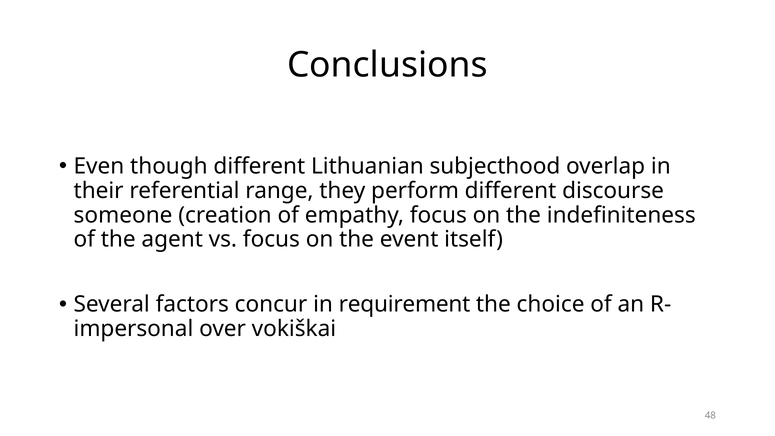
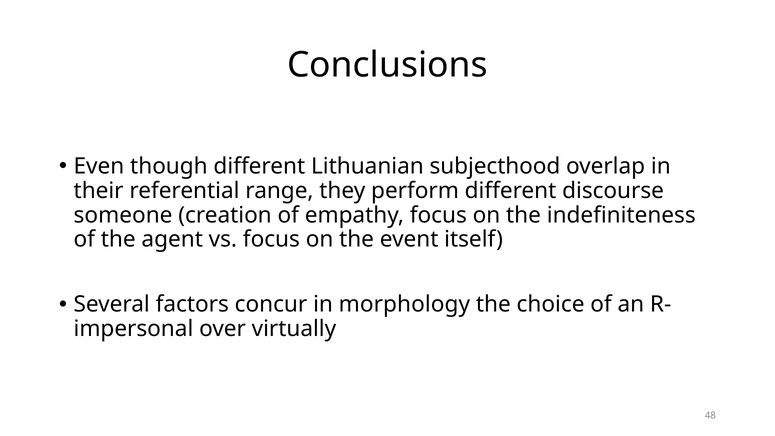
requirement: requirement -> morphology
vokiškai: vokiškai -> virtually
